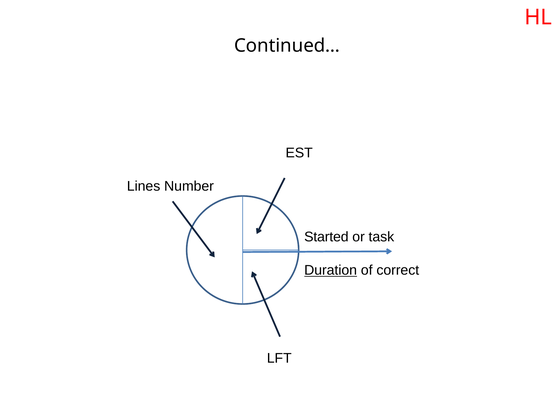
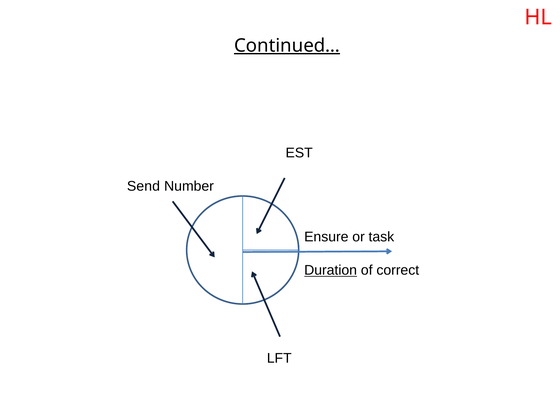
Continued… underline: none -> present
Lines: Lines -> Send
Started: Started -> Ensure
